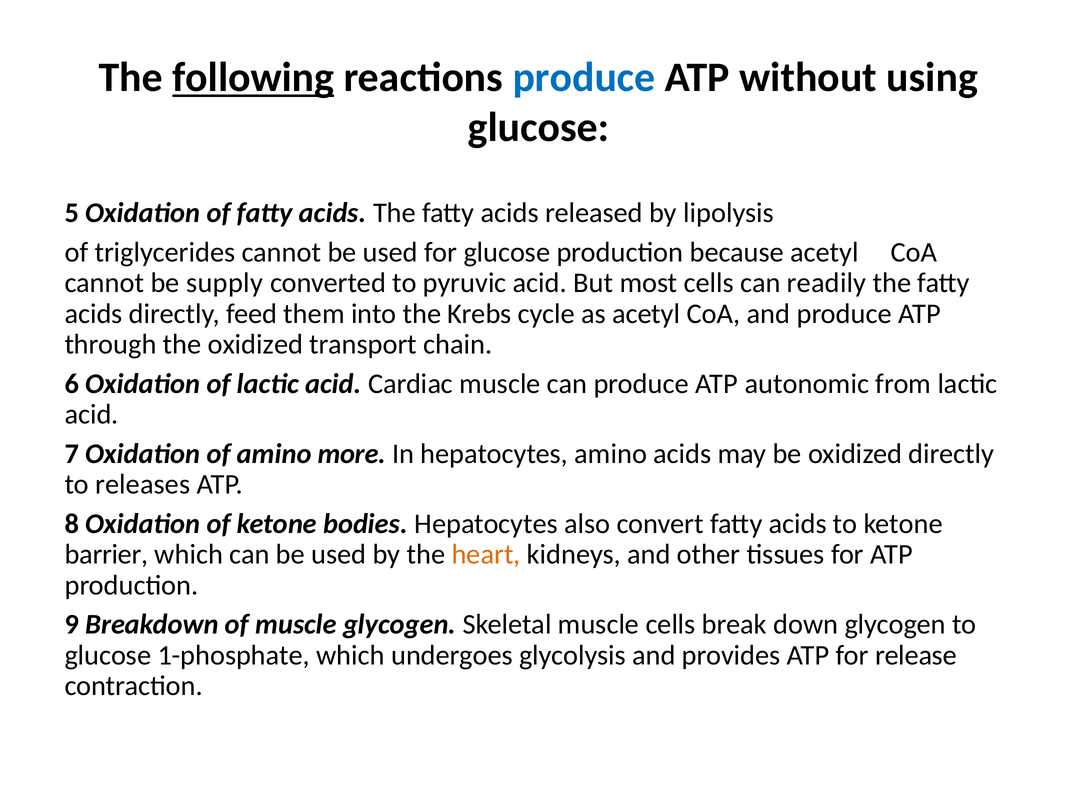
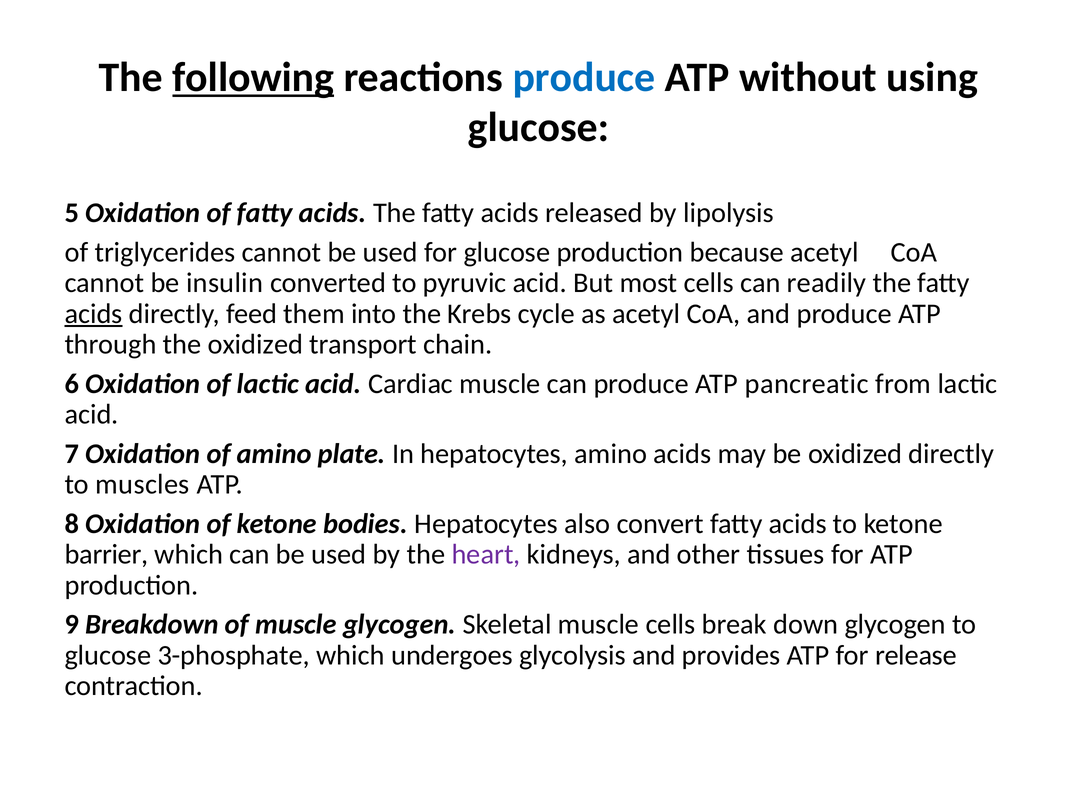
supply: supply -> insulin
acids at (94, 314) underline: none -> present
autonomic: autonomic -> pancreatic
more: more -> plate
releases: releases -> muscles
heart colour: orange -> purple
1-phosphate: 1-phosphate -> 3-phosphate
